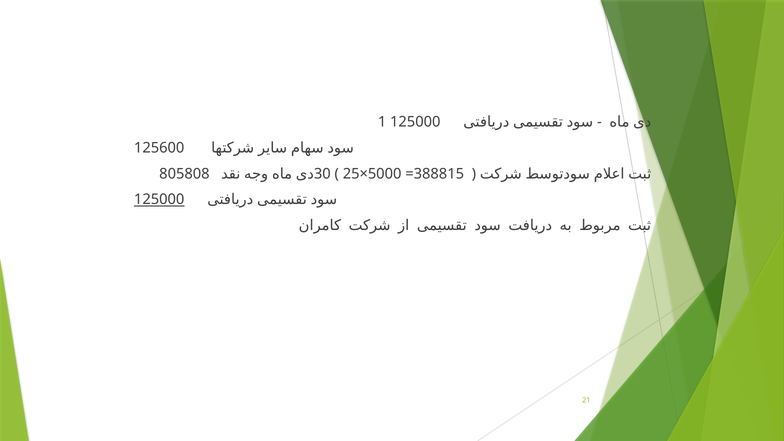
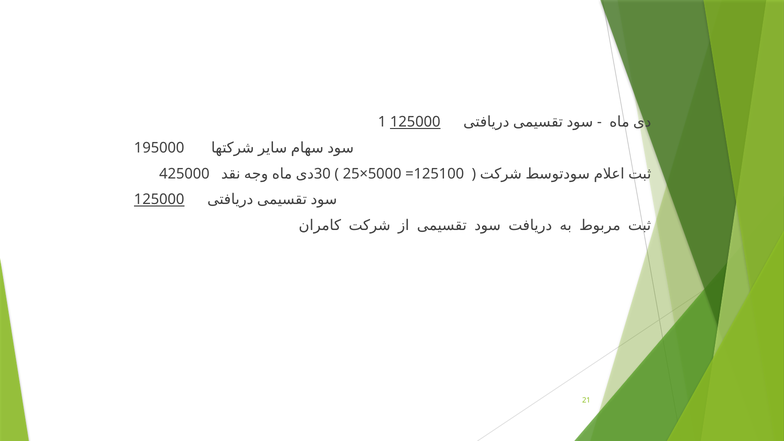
125000 at (415, 122) underline: none -> present
125600: 125600 -> 195000
805808: 805808 -> 425000
388815: 388815 -> 125100
